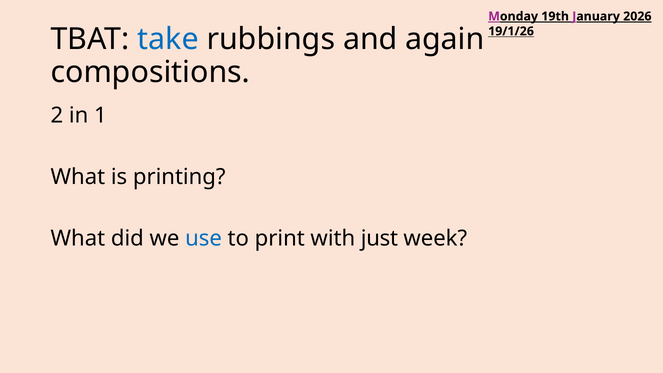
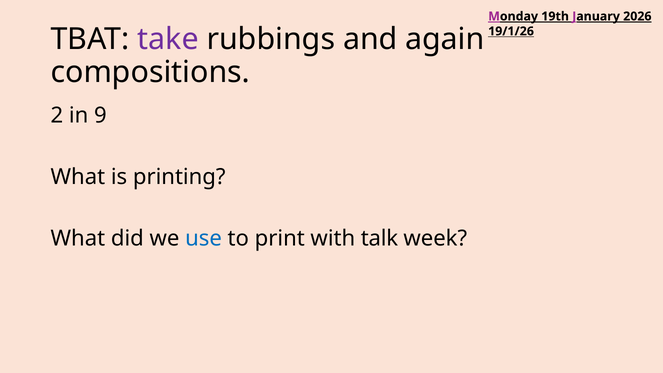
take colour: blue -> purple
1: 1 -> 9
just: just -> talk
